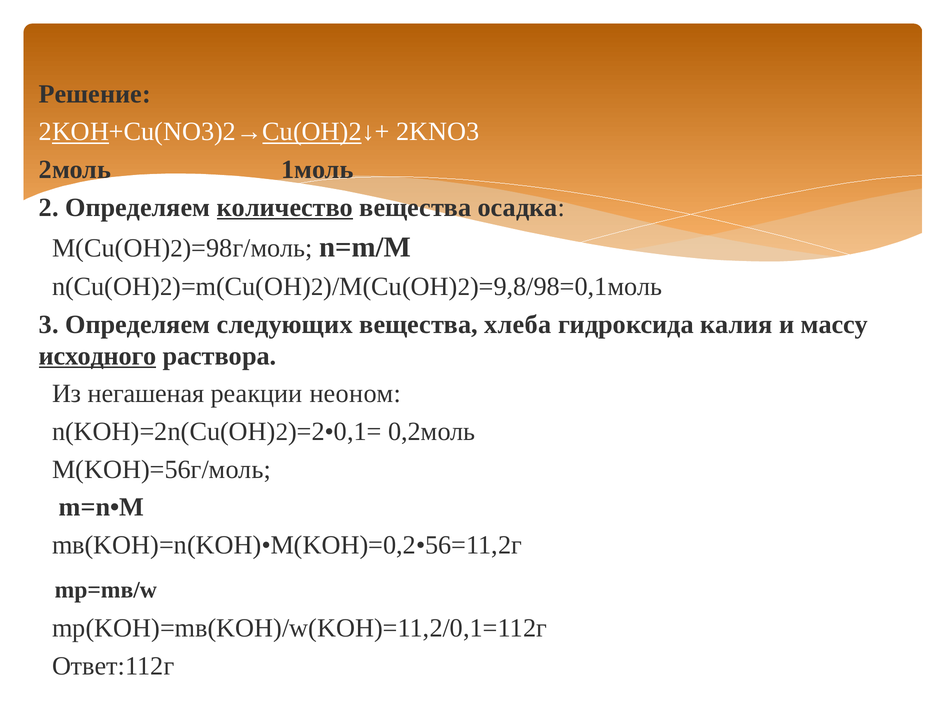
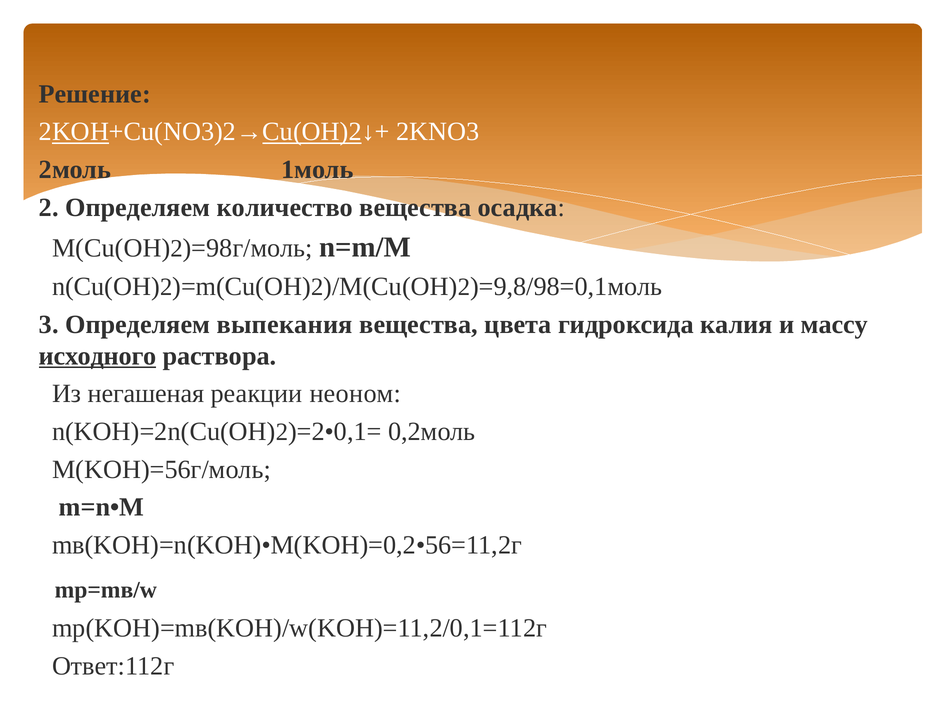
количество underline: present -> none
следующих: следующих -> выпекания
хлеба: хлеба -> цвета
